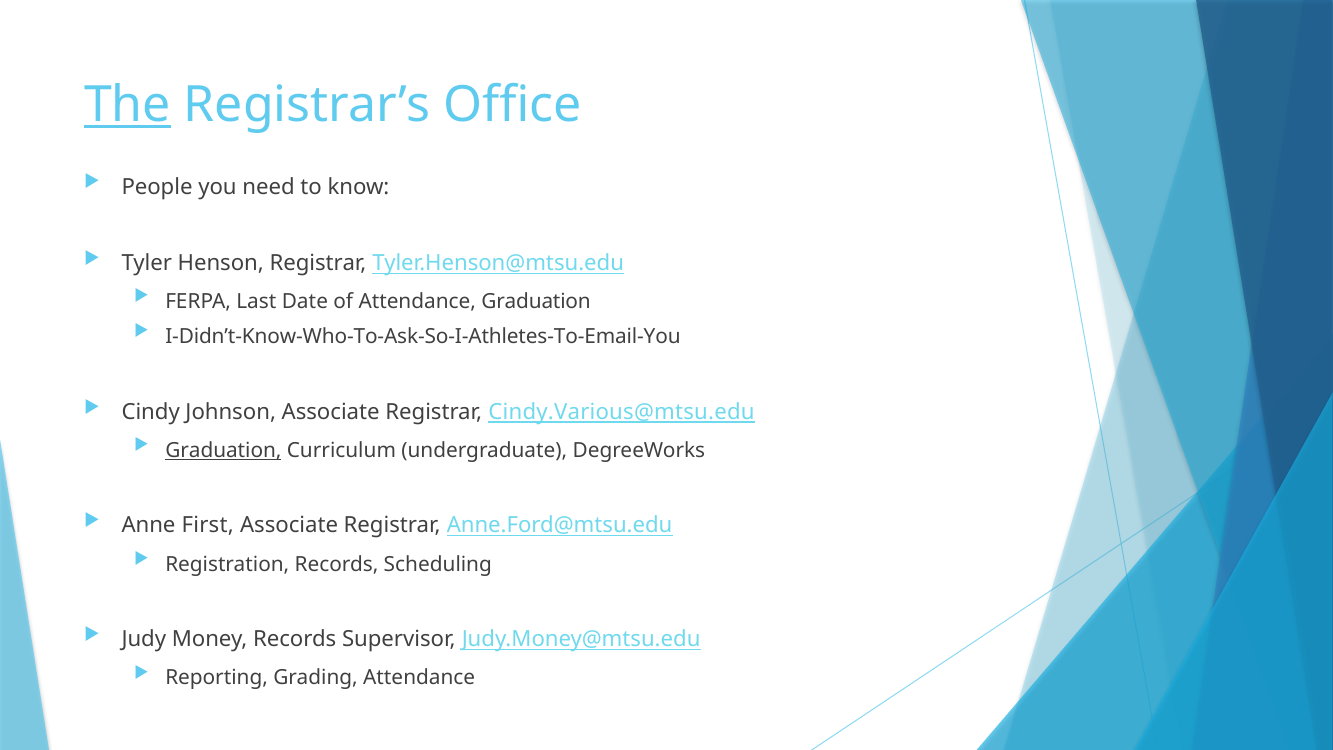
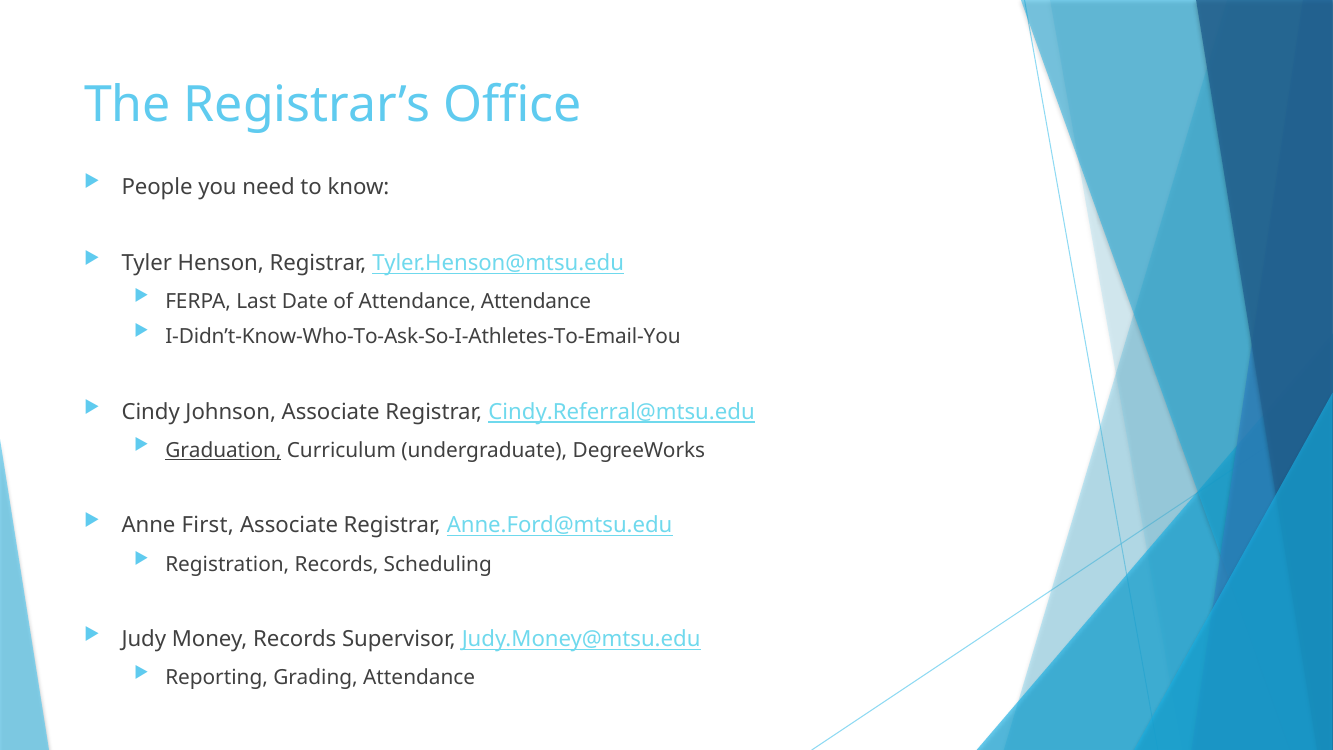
The underline: present -> none
Attendance Graduation: Graduation -> Attendance
Cindy.Various@mtsu.edu: Cindy.Various@mtsu.edu -> Cindy.Referral@mtsu.edu
